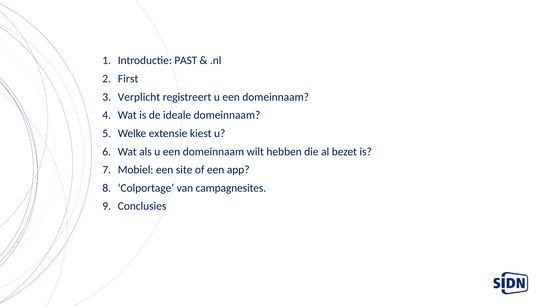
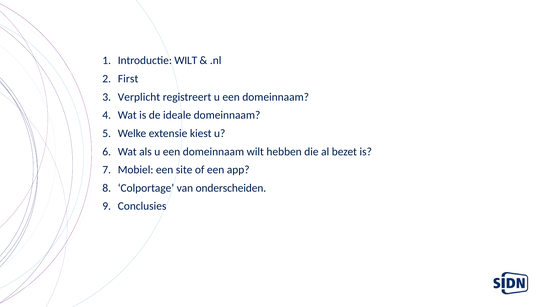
Introductie PAST: PAST -> WILT
campagnesites: campagnesites -> onderscheiden
